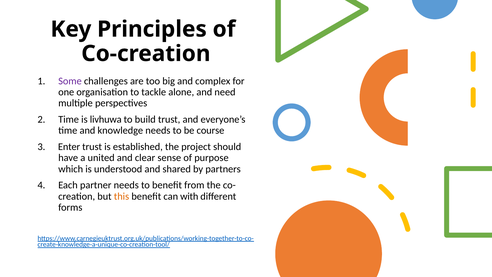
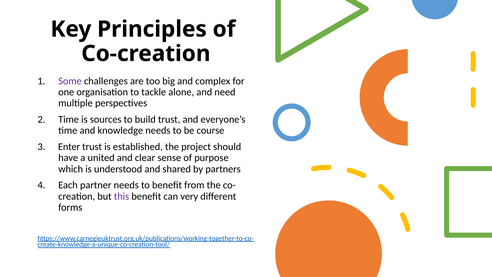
livhuwa: livhuwa -> sources
this colour: orange -> purple
with: with -> very
